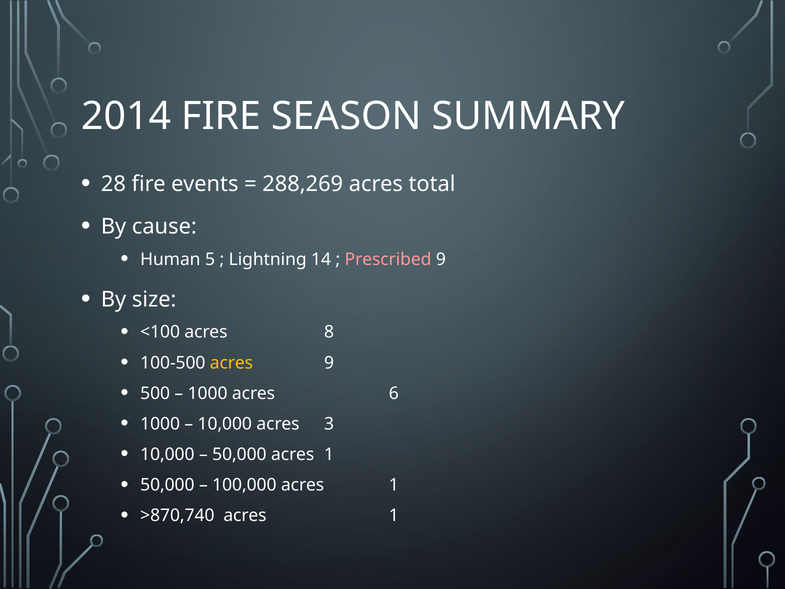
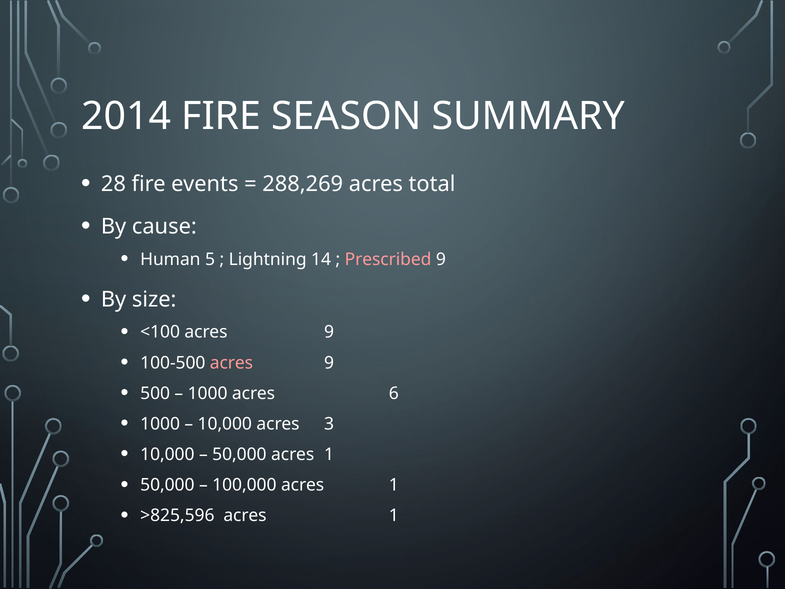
<100 acres 8: 8 -> 9
acres at (231, 363) colour: yellow -> pink
>870,740: >870,740 -> >825,596
